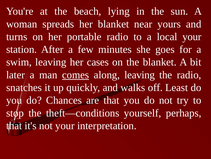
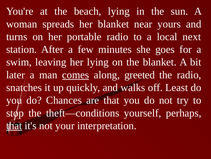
local your: your -> next
her cases: cases -> lying
along leaving: leaving -> greeted
that at (14, 125) underline: none -> present
